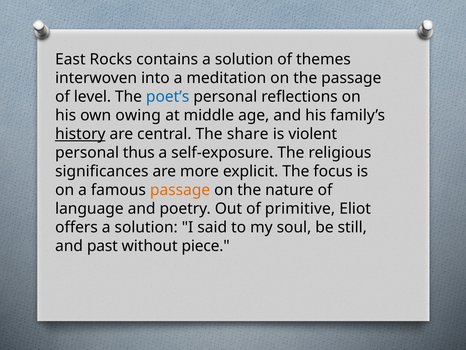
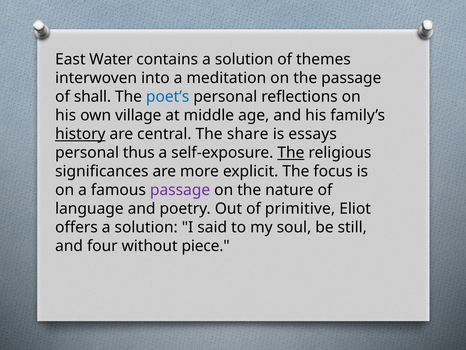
Rocks: Rocks -> Water
level: level -> shall
owing: owing -> village
violent: violent -> essays
The at (291, 153) underline: none -> present
passage at (180, 190) colour: orange -> purple
past: past -> four
